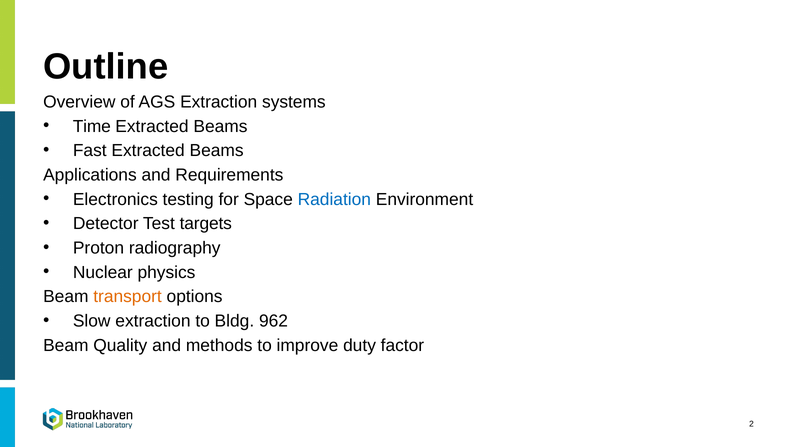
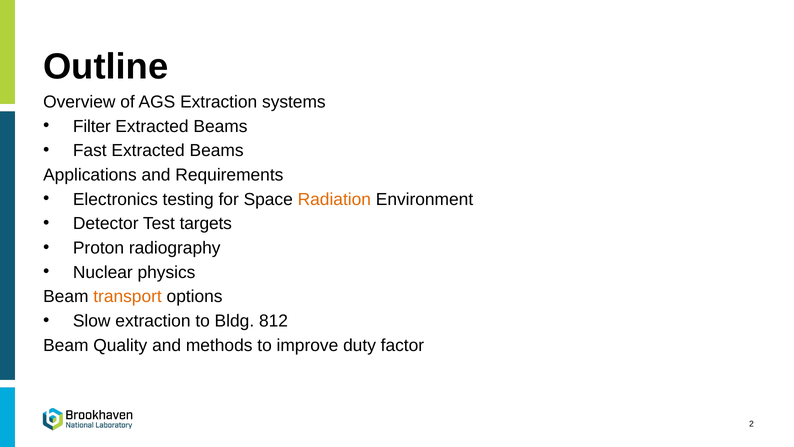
Time: Time -> Filter
Radiation colour: blue -> orange
962: 962 -> 812
